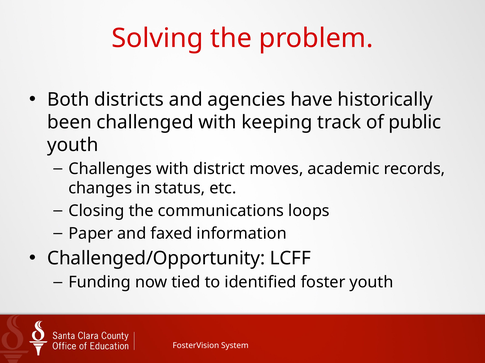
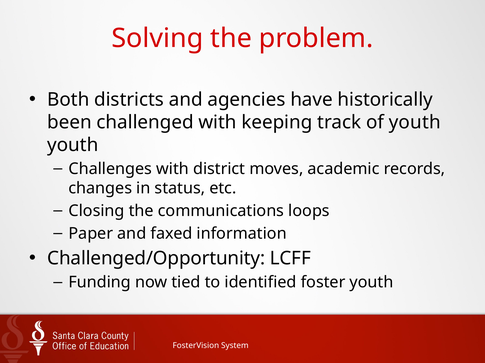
of public: public -> youth
